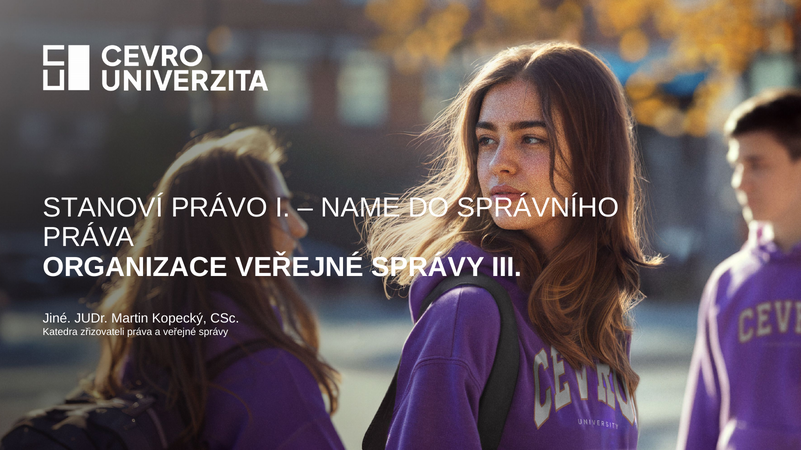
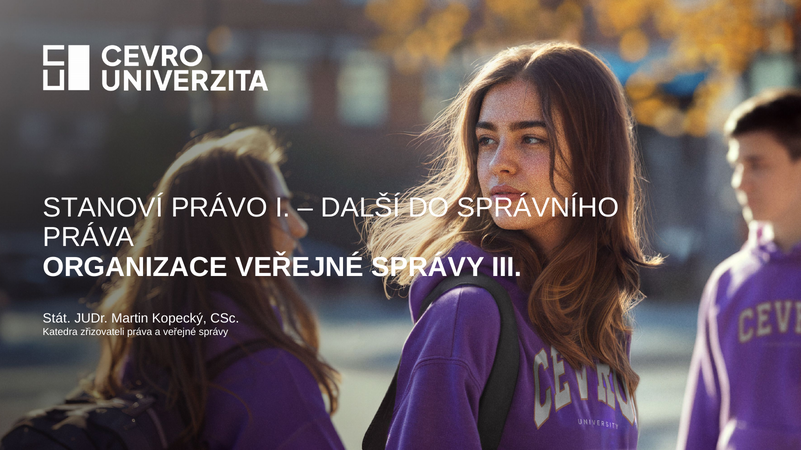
NAME: NAME -> DALŠÍ
Jiné: Jiné -> Stát
